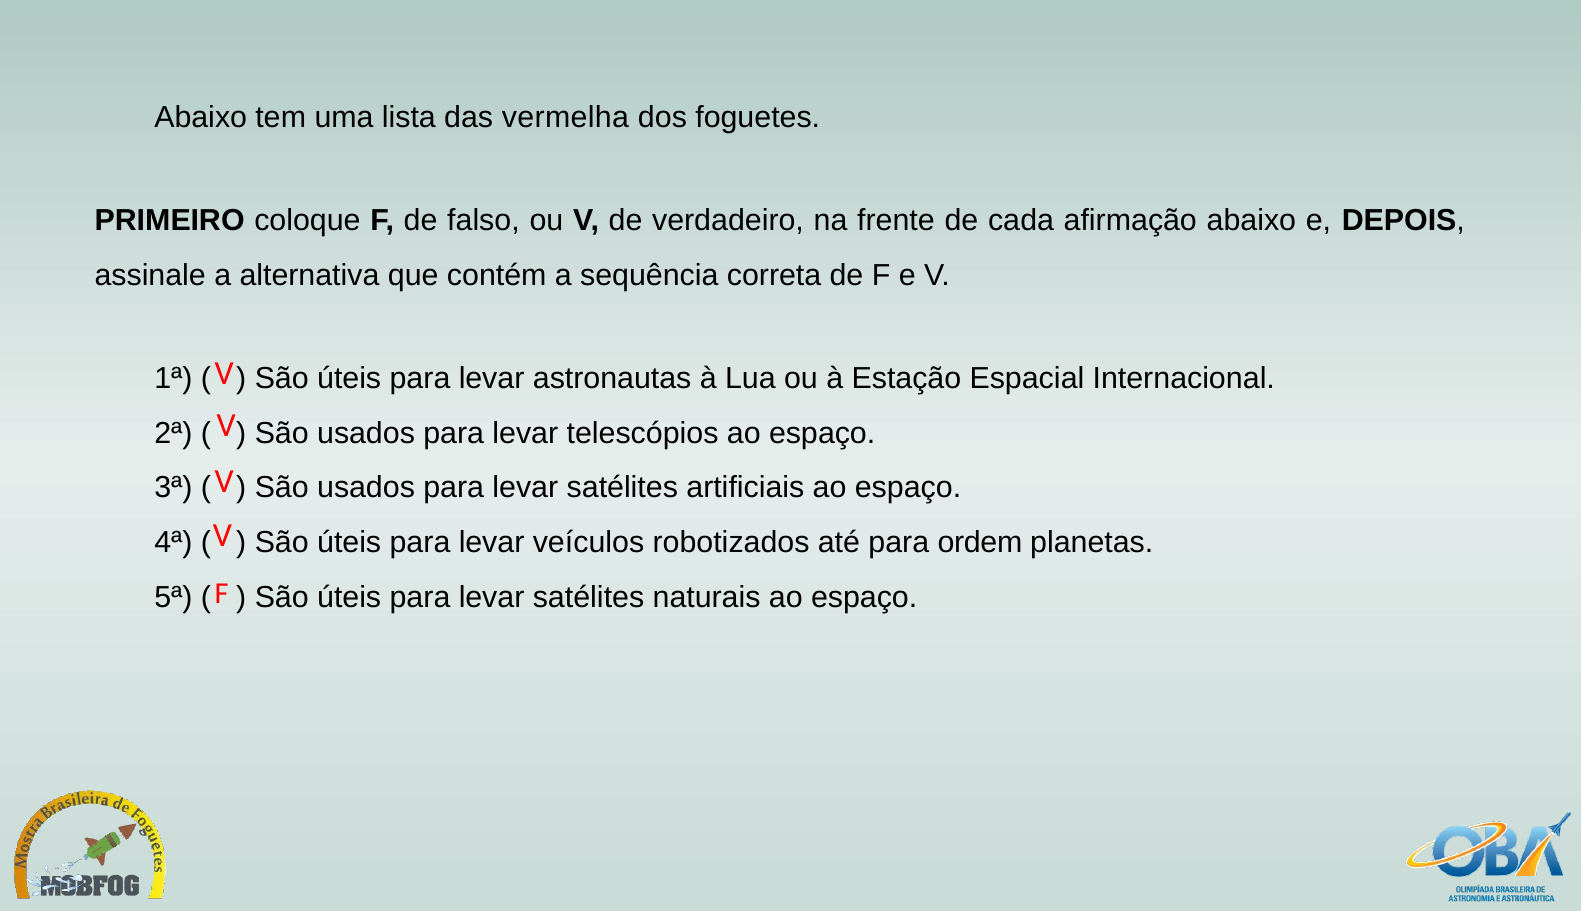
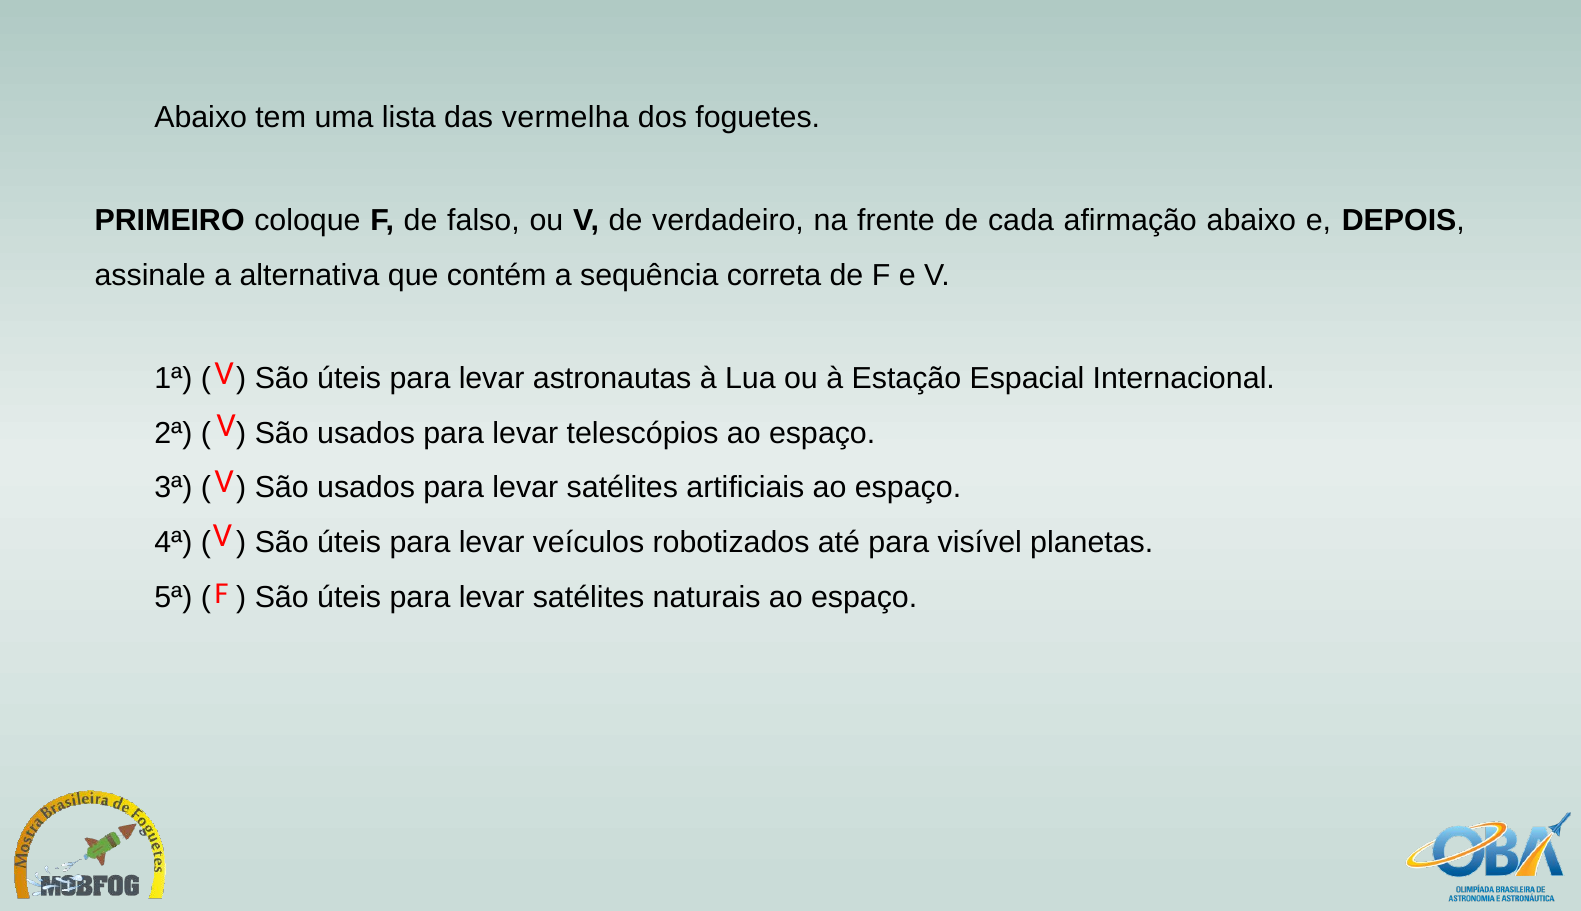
ordem: ordem -> visível
